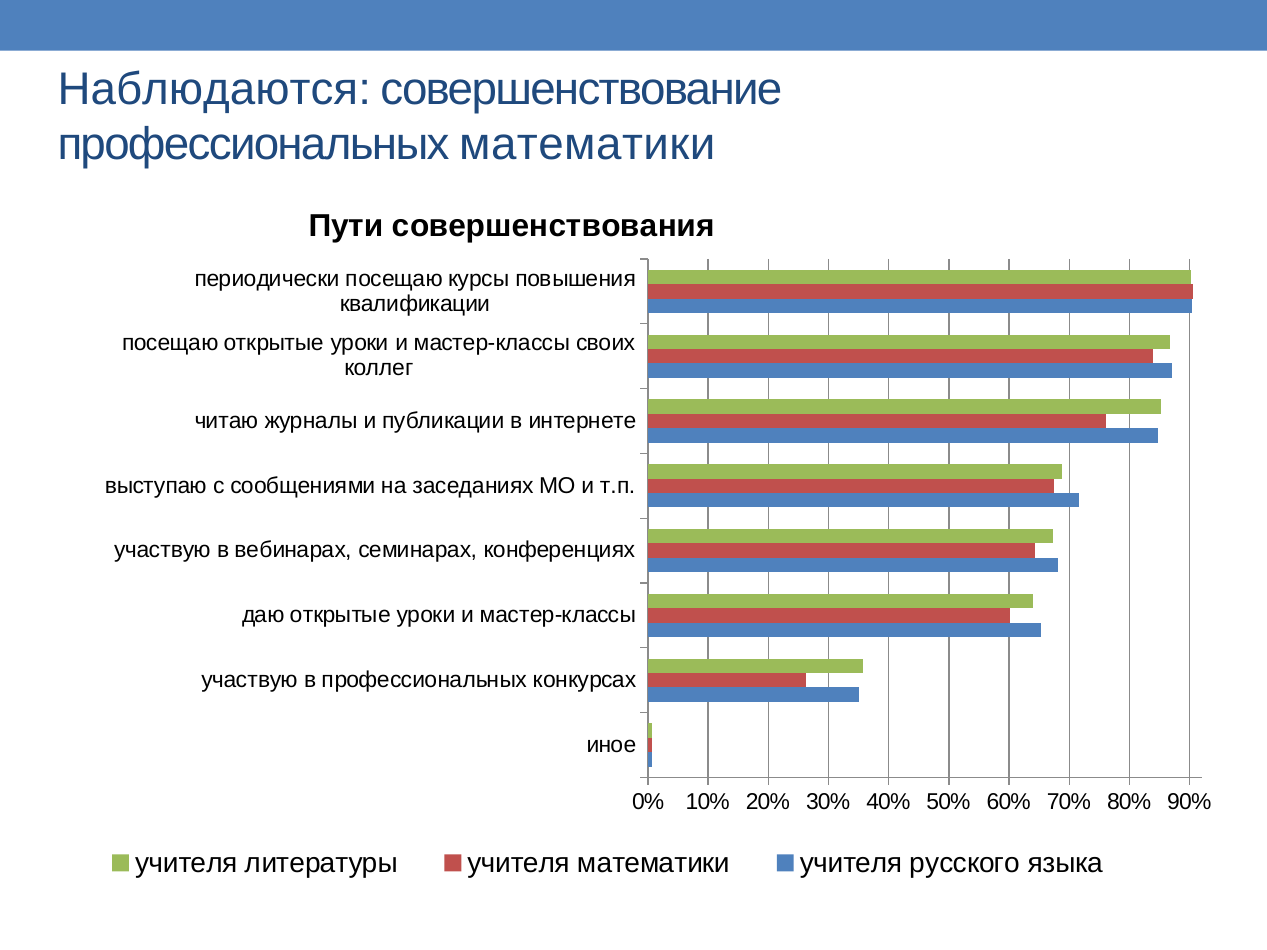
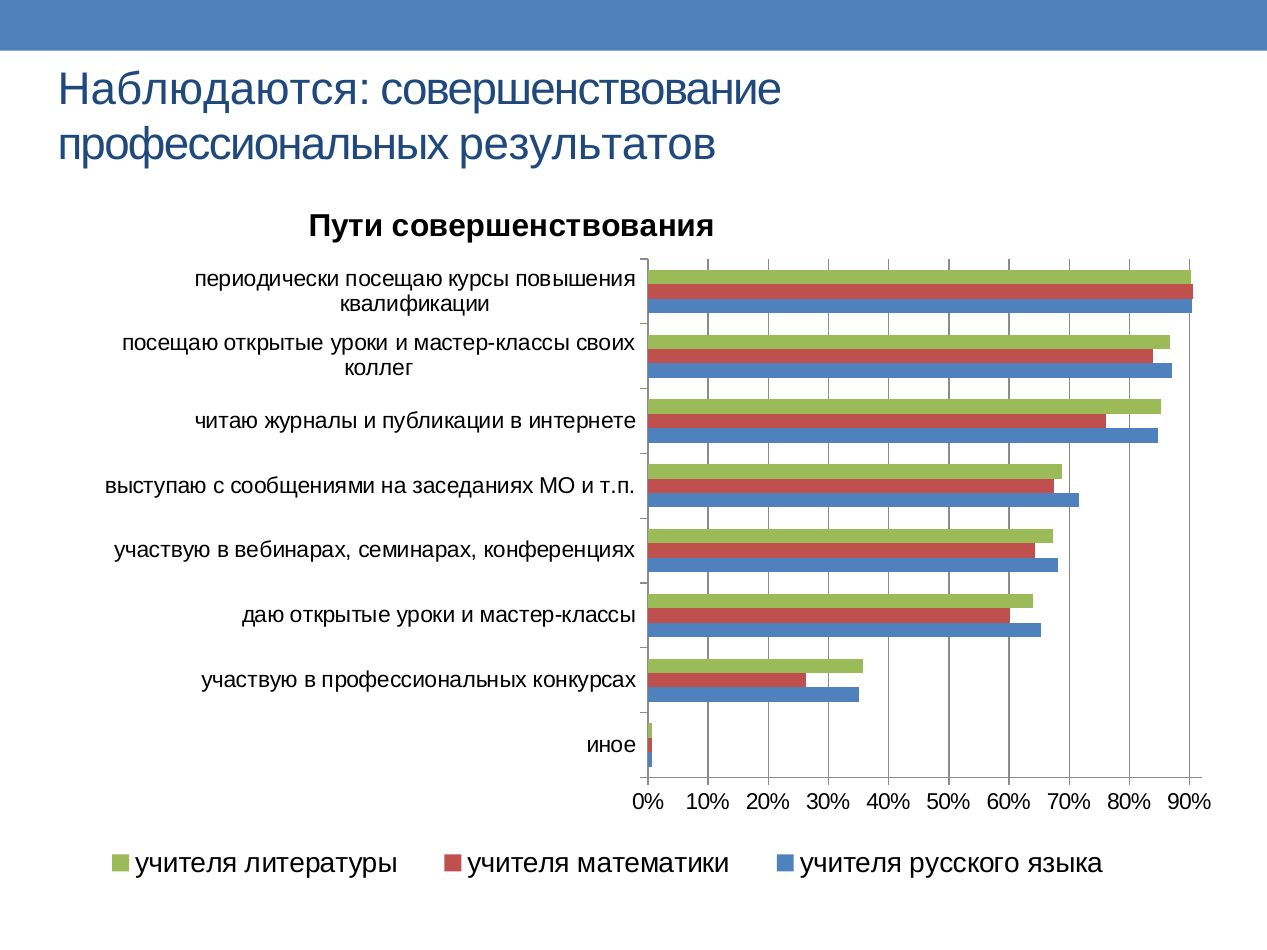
профессиональных математики: математики -> результатов
